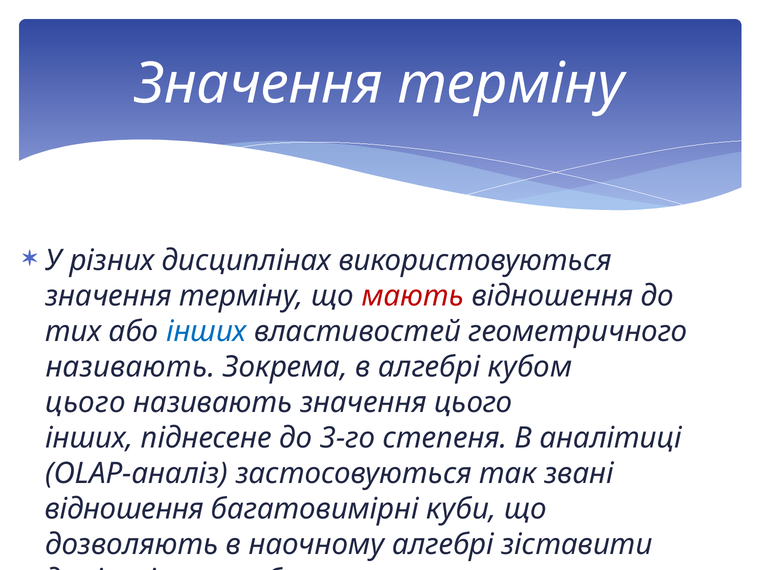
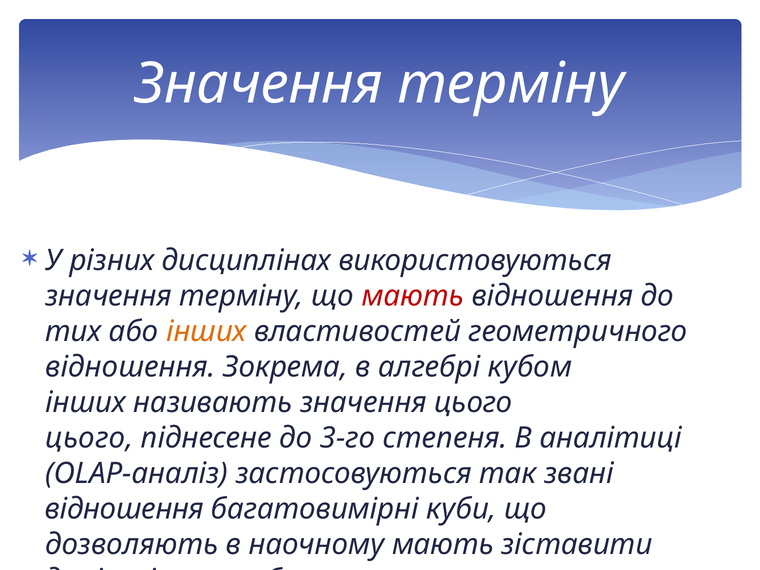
інших at (206, 332) colour: blue -> orange
називають at (130, 367): називають -> відношення
цього at (85, 403): цього -> інших
інших at (89, 438): інших -> цього
наочному алгебрі: алгебрі -> мають
